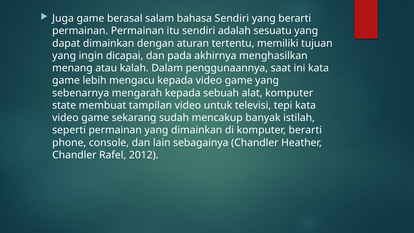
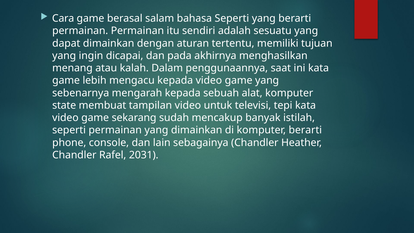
Juga: Juga -> Cara
bahasa Sendiri: Sendiri -> Seperti
2012: 2012 -> 2031
